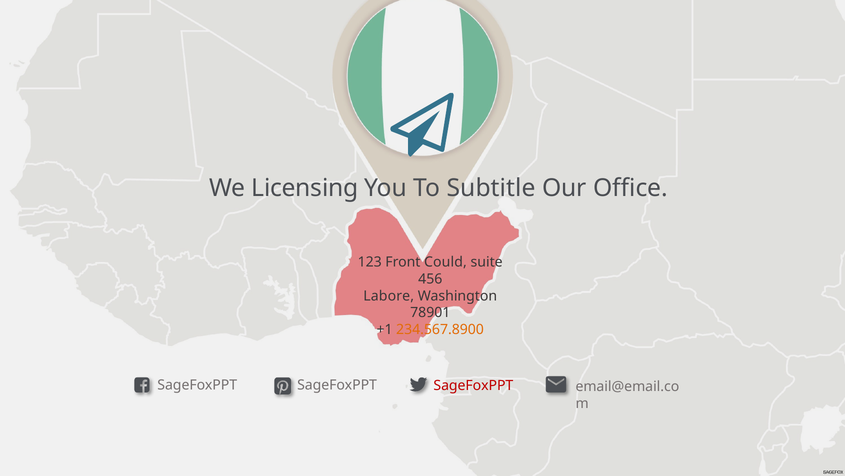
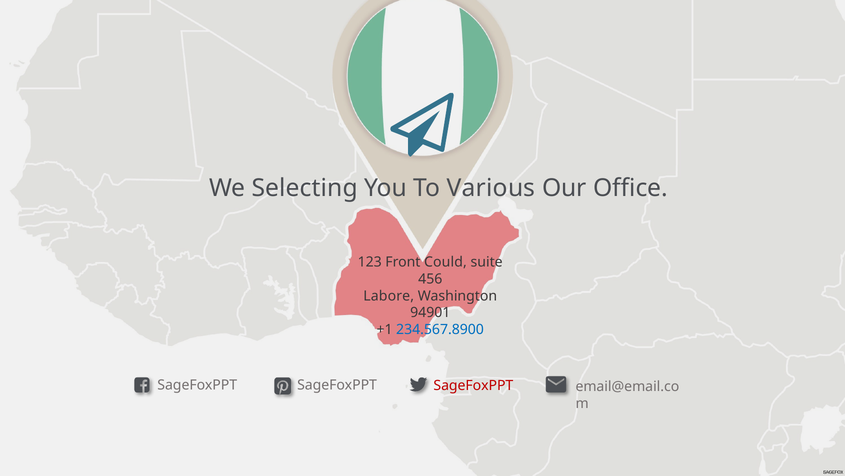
Licensing: Licensing -> Selecting
Subtitle: Subtitle -> Various
78901: 78901 -> 94901
234.567.8900 colour: orange -> blue
